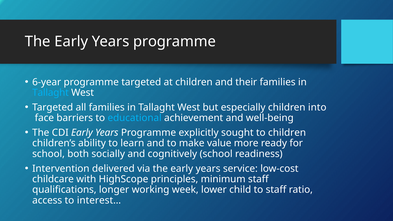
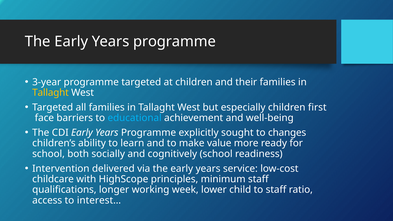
6-year: 6-year -> 3-year
Tallaght at (50, 93) colour: light blue -> yellow
into: into -> first
to children: children -> changes
